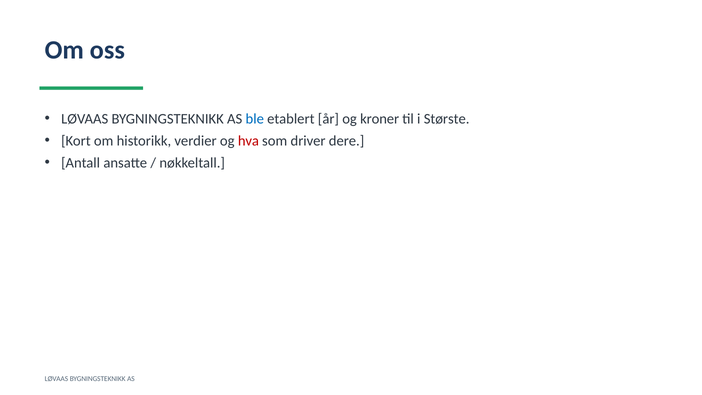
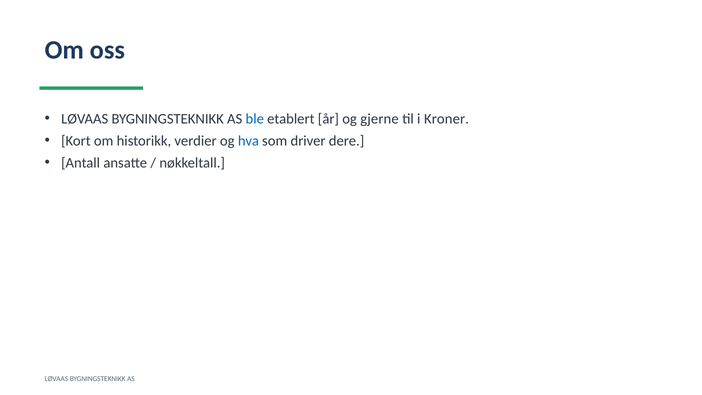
kroner: kroner -> gjerne
Største: Største -> Kroner
hva colour: red -> blue
